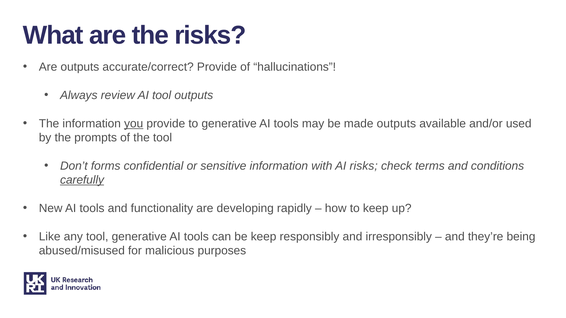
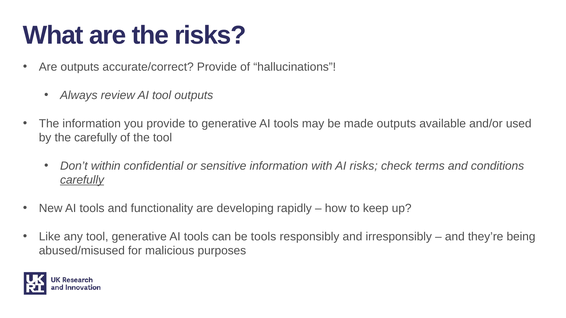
you underline: present -> none
the prompts: prompts -> carefully
forms: forms -> within
be keep: keep -> tools
